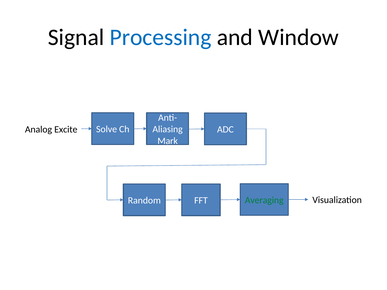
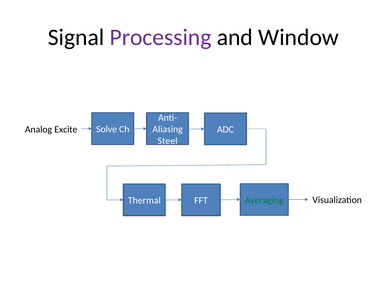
Processing colour: blue -> purple
Mark: Mark -> Steel
Random: Random -> Thermal
